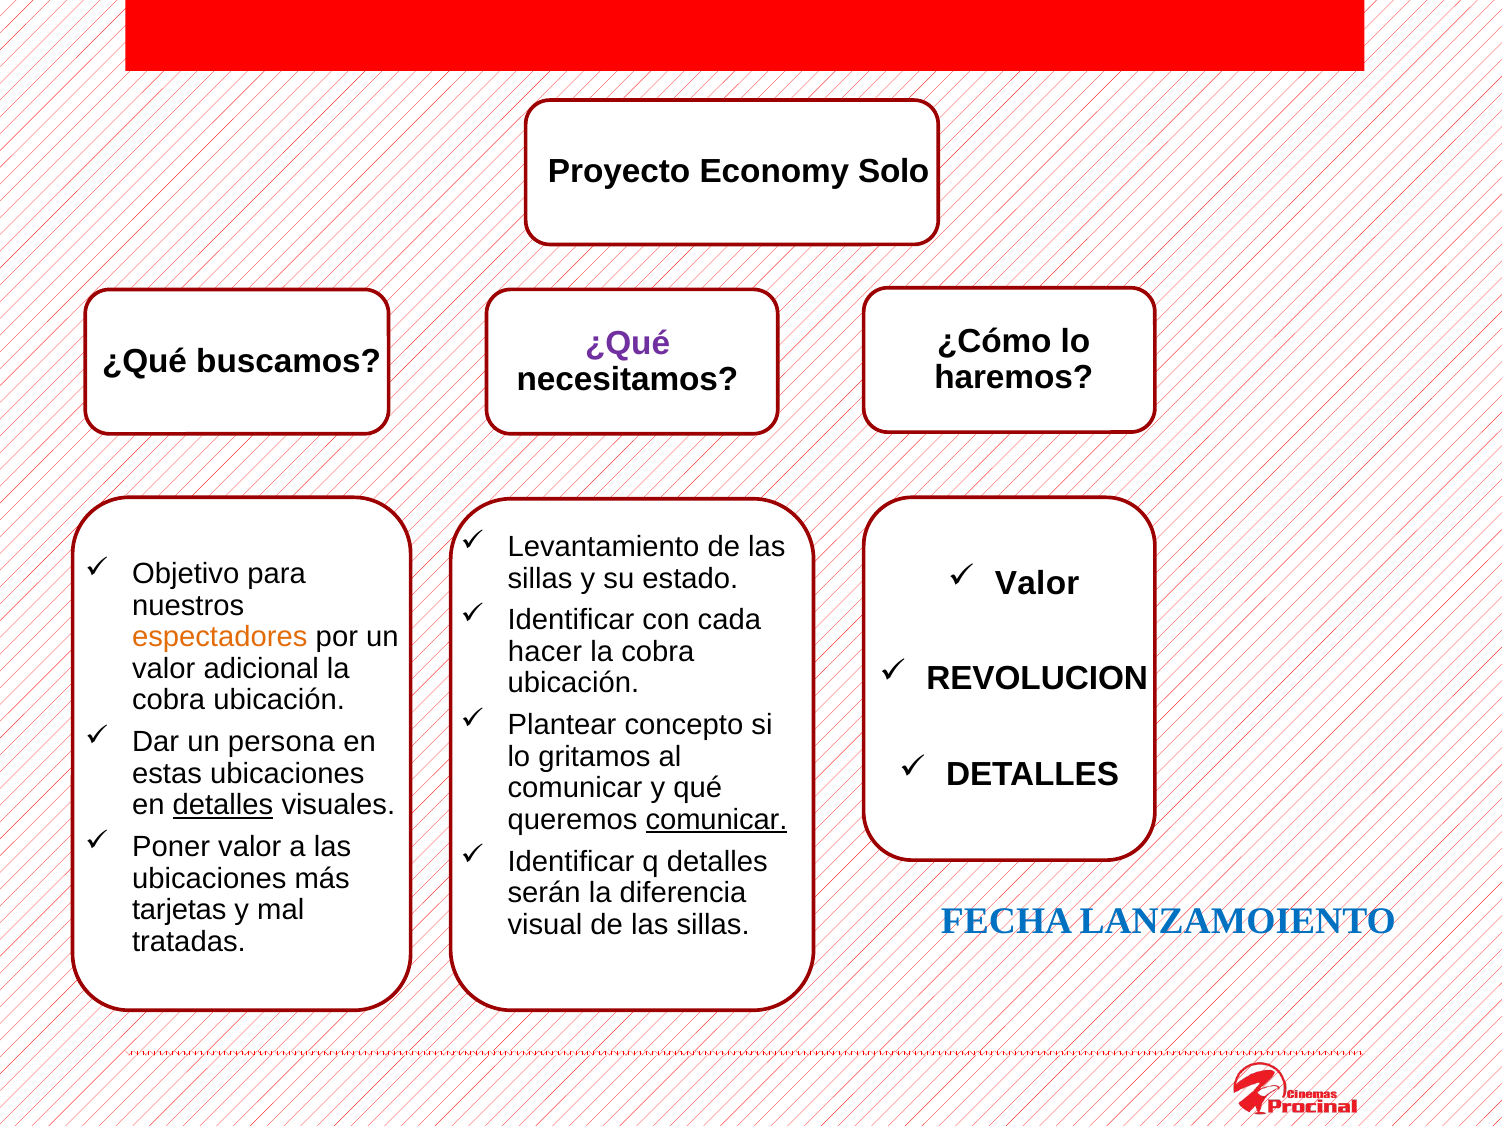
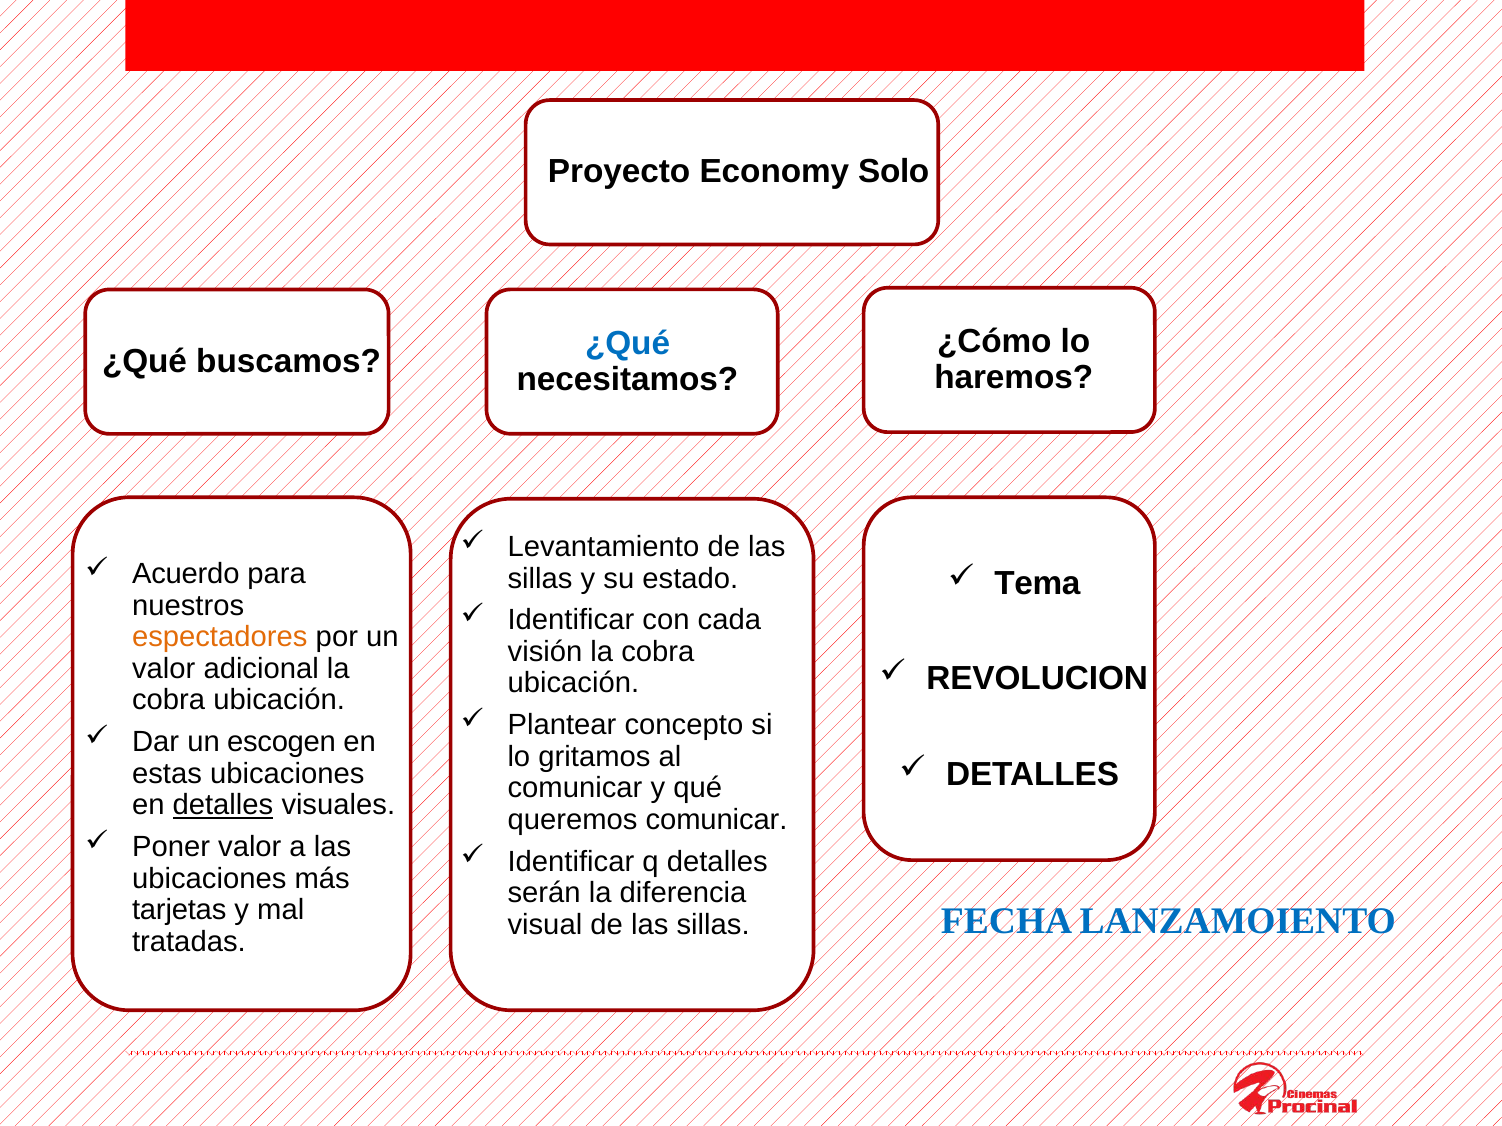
¿Qué at (628, 344) colour: purple -> blue
Objetivo: Objetivo -> Acuerdo
Valor at (1037, 583): Valor -> Tema
hacer: hacer -> visión
persona: persona -> escogen
comunicar at (717, 820) underline: present -> none
